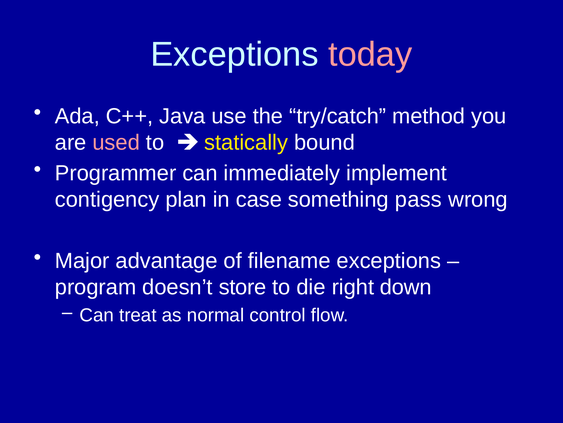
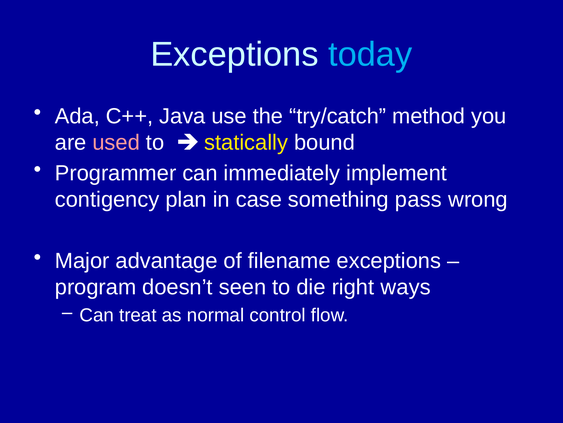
today colour: pink -> light blue
store: store -> seen
down: down -> ways
